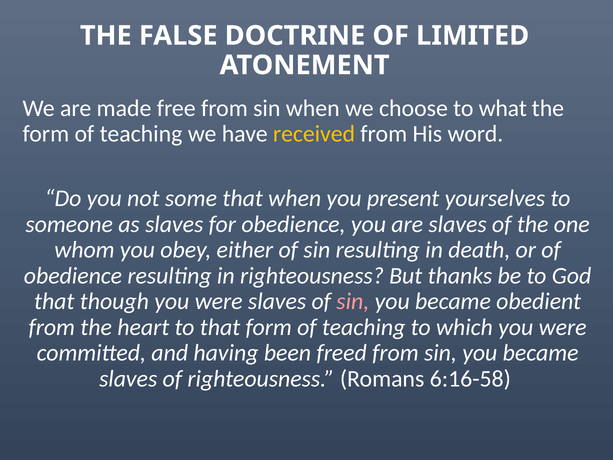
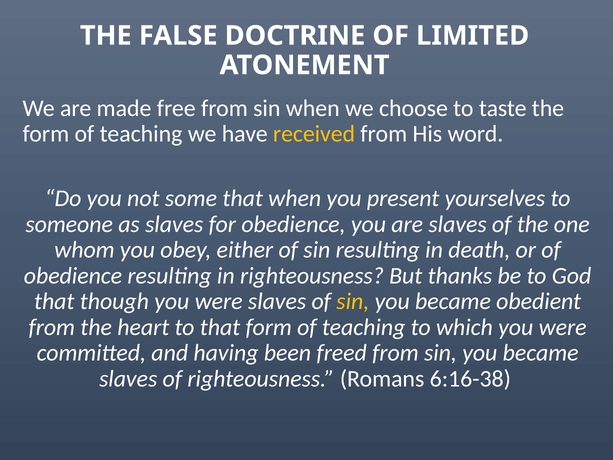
what: what -> taste
sin at (353, 301) colour: pink -> yellow
6:16-58: 6:16-58 -> 6:16-38
